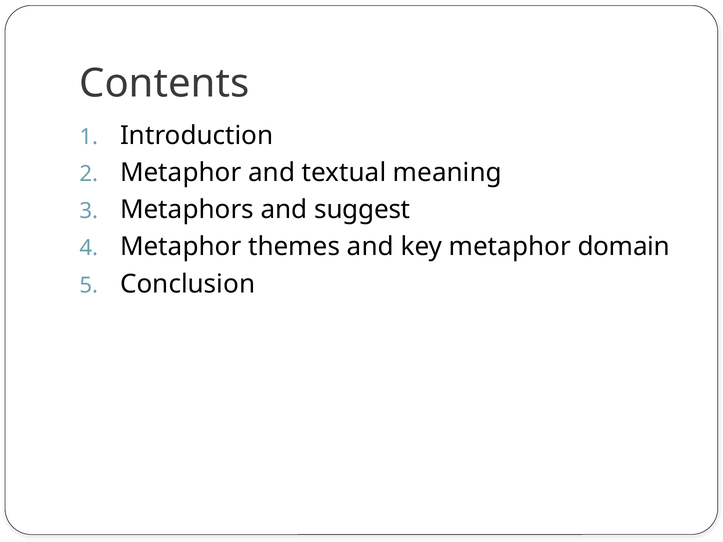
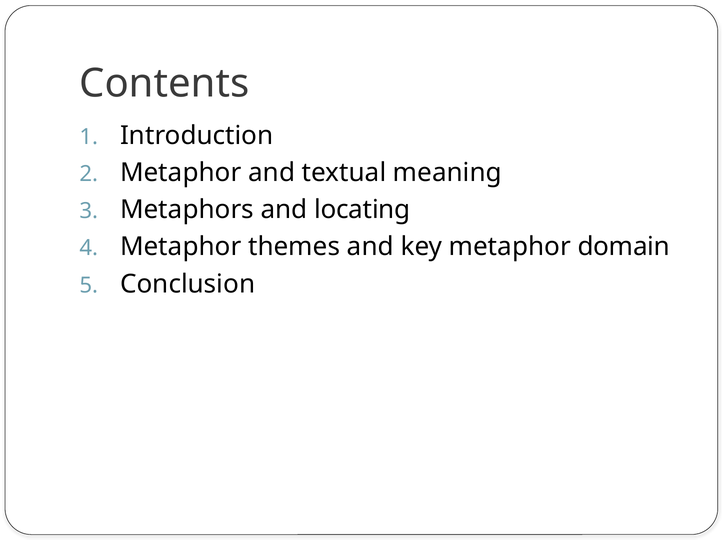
suggest: suggest -> locating
